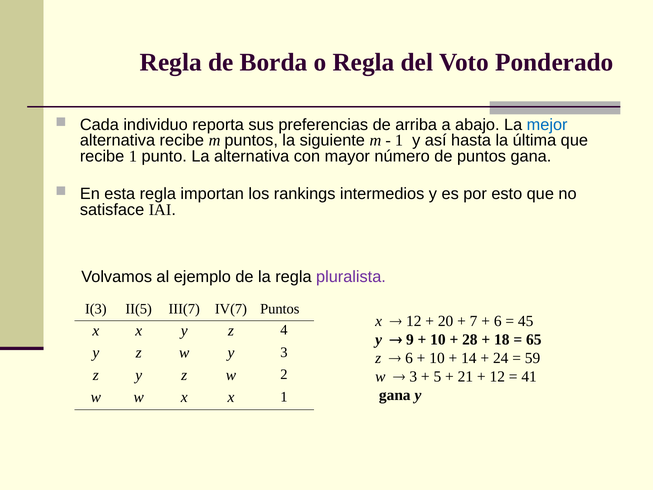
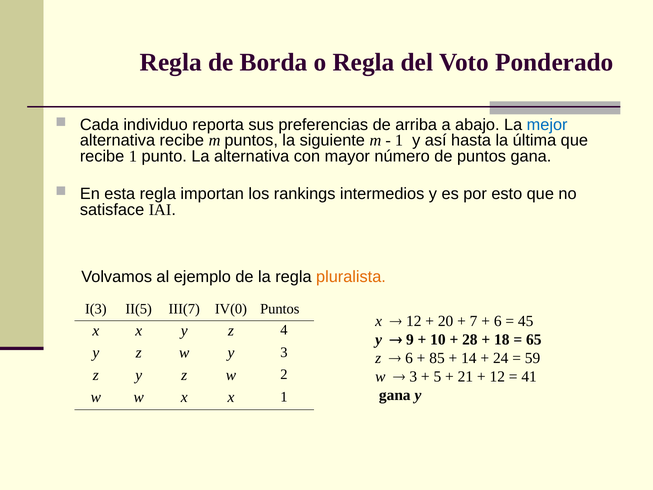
pluralista colour: purple -> orange
IV(7: IV(7 -> IV(0
10 at (437, 358): 10 -> 85
